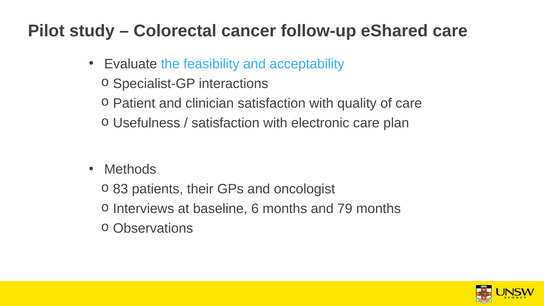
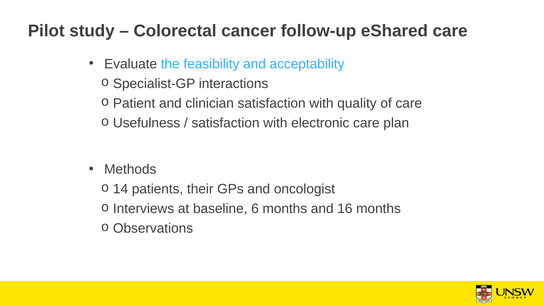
83: 83 -> 14
79: 79 -> 16
